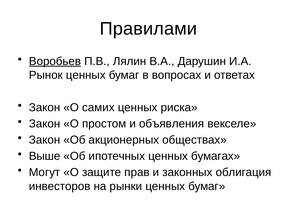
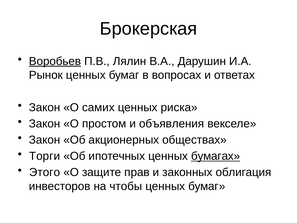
Правилами: Правилами -> Брокерская
Выше: Выше -> Торги
бумагах underline: none -> present
Могут: Могут -> Этого
рынки: рынки -> чтобы
